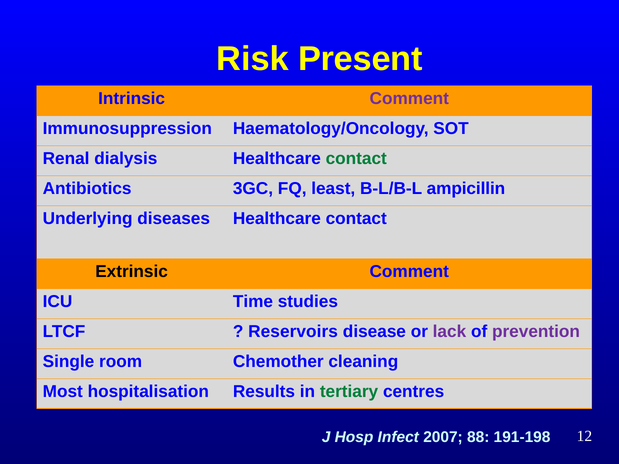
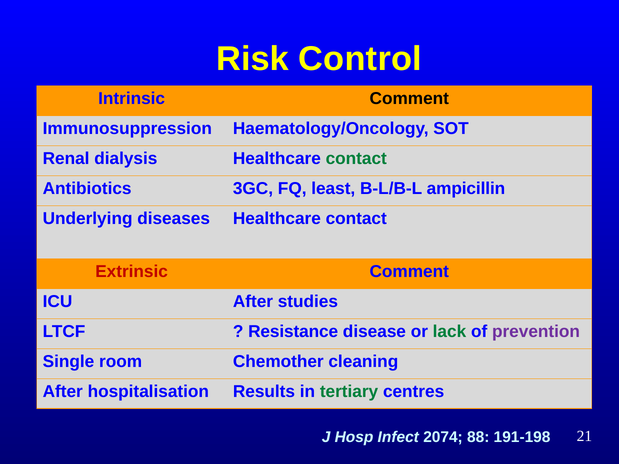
Present: Present -> Control
Comment at (409, 99) colour: purple -> black
Extrinsic colour: black -> red
ICU Time: Time -> After
Reservoirs: Reservoirs -> Resistance
lack colour: purple -> green
Most at (63, 392): Most -> After
2007: 2007 -> 2074
12: 12 -> 21
